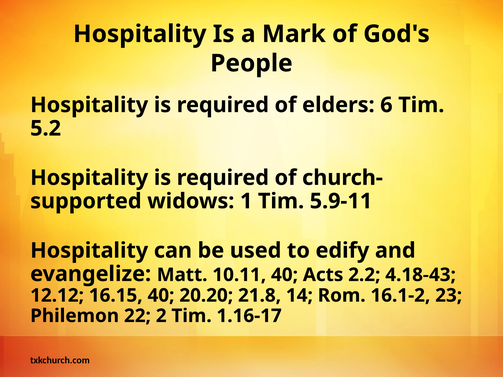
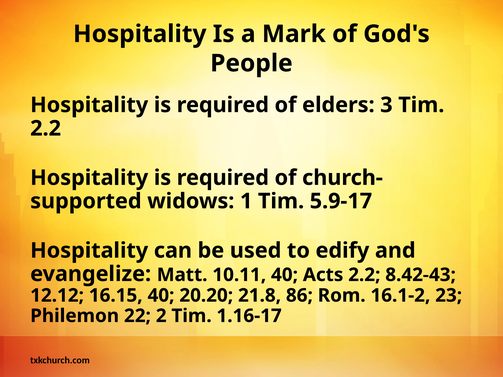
6: 6 -> 3
5.2 at (46, 128): 5.2 -> 2.2
5.9-11: 5.9-11 -> 5.9-17
4.18-43: 4.18-43 -> 8.42-43
14: 14 -> 86
